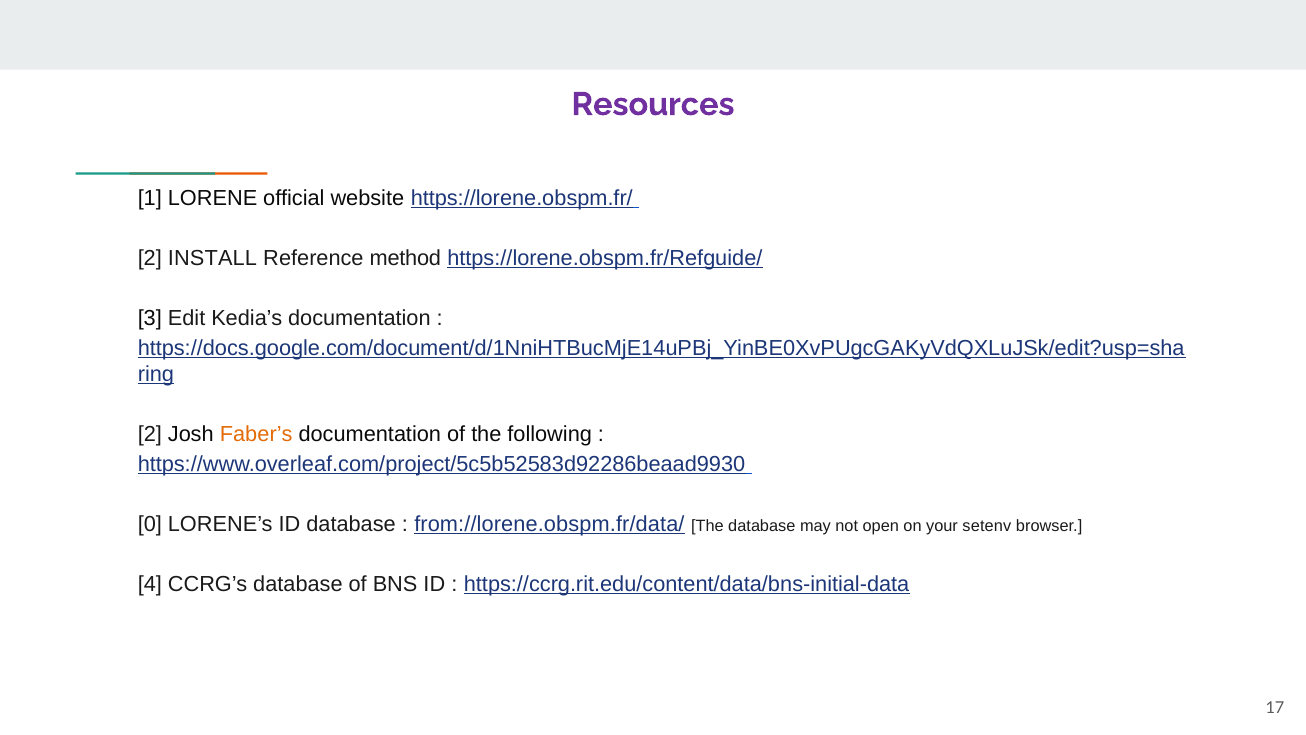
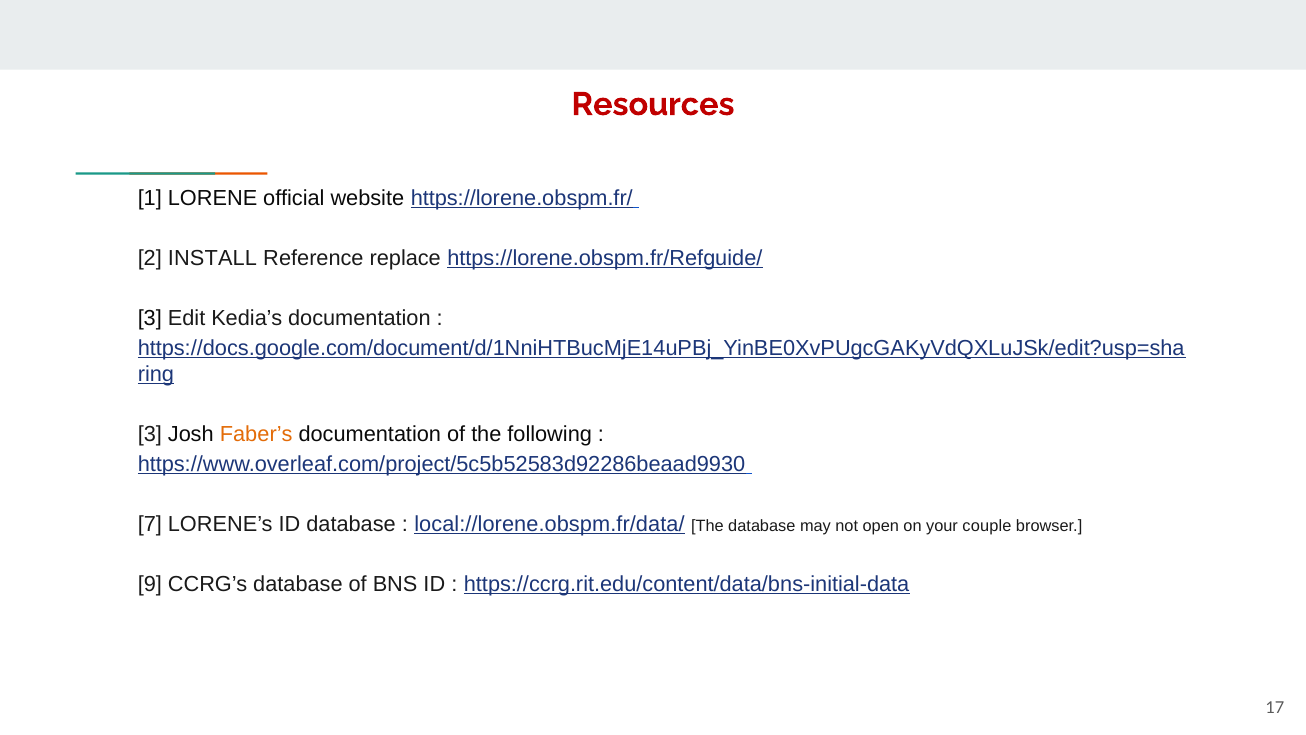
Resources colour: purple -> red
method: method -> replace
2 at (150, 434): 2 -> 3
0: 0 -> 7
from://lorene.obspm.fr/data/: from://lorene.obspm.fr/data/ -> local://lorene.obspm.fr/data/
setenv: setenv -> couple
4: 4 -> 9
